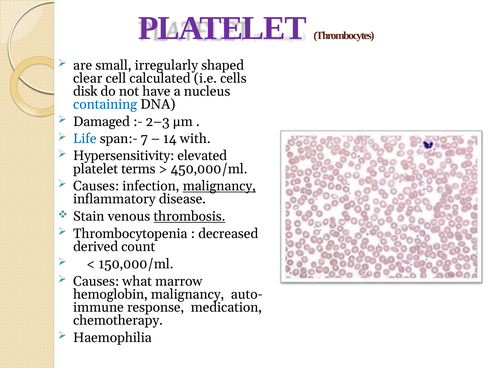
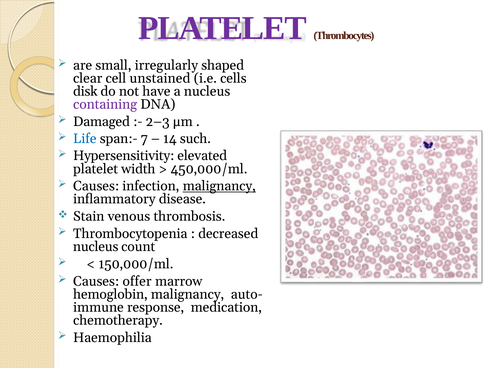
calculated: calculated -> unstained
containing colour: blue -> purple
with: with -> such
terms: terms -> width
thrombosis underline: present -> none
derived at (96, 247): derived -> nucleus
what: what -> offer
